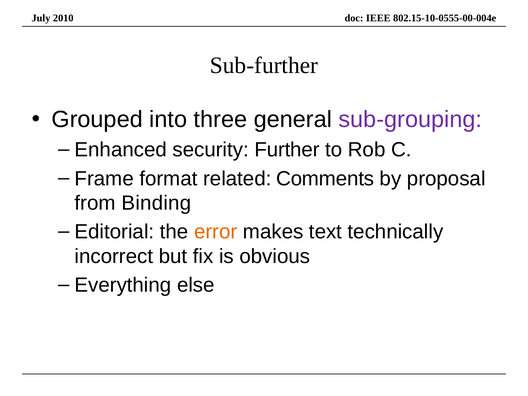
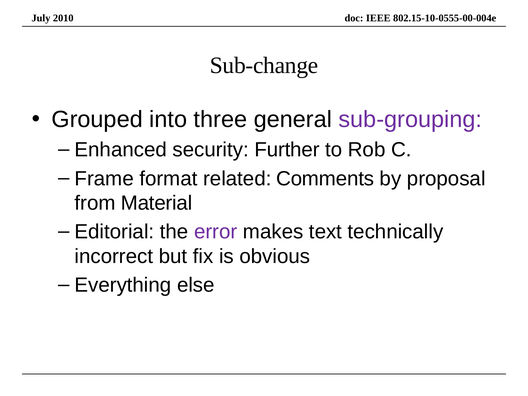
Sub-further: Sub-further -> Sub-change
Binding: Binding -> Material
error colour: orange -> purple
